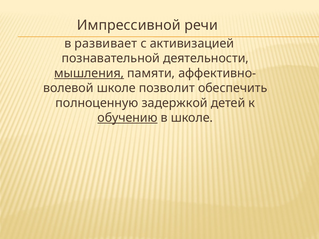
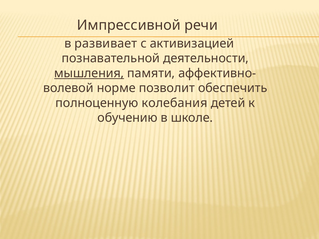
школе at (116, 88): школе -> норме
задержкой: задержкой -> колебания
обучению underline: present -> none
